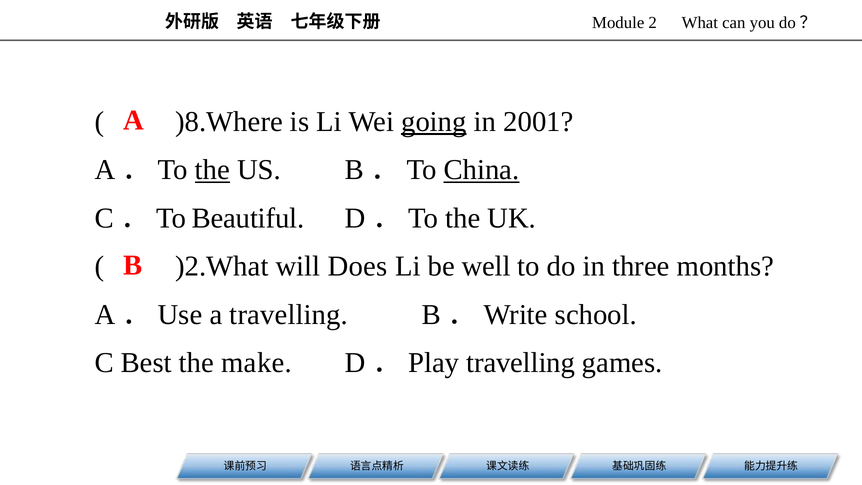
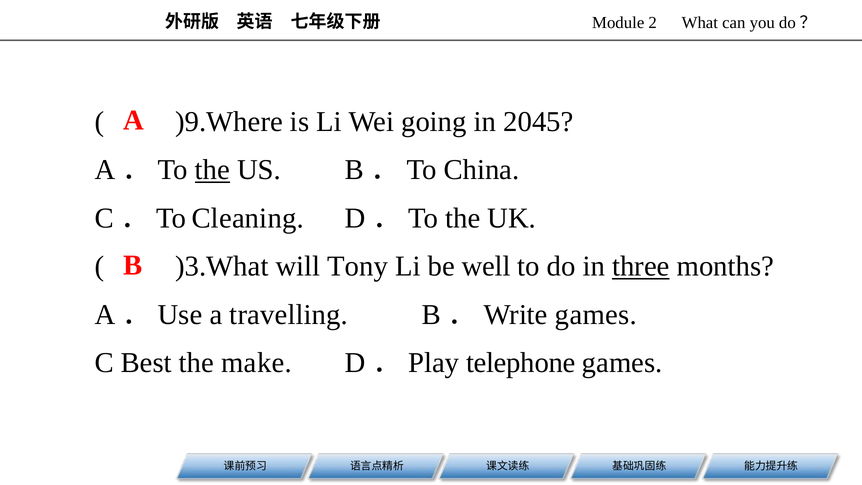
)8.Where: )8.Where -> )9.Where
going underline: present -> none
2001: 2001 -> 2045
China underline: present -> none
Beautiful: Beautiful -> Cleaning
)2.What: )2.What -> )3.What
Does: Does -> Tony
three underline: none -> present
B．Write school: school -> games
D．Play travelling: travelling -> telephone
